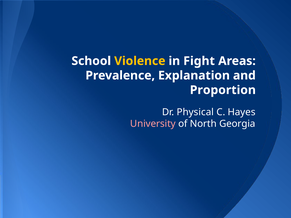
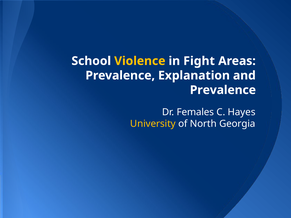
Proportion at (223, 90): Proportion -> Prevalence
Physical: Physical -> Females
University colour: pink -> yellow
